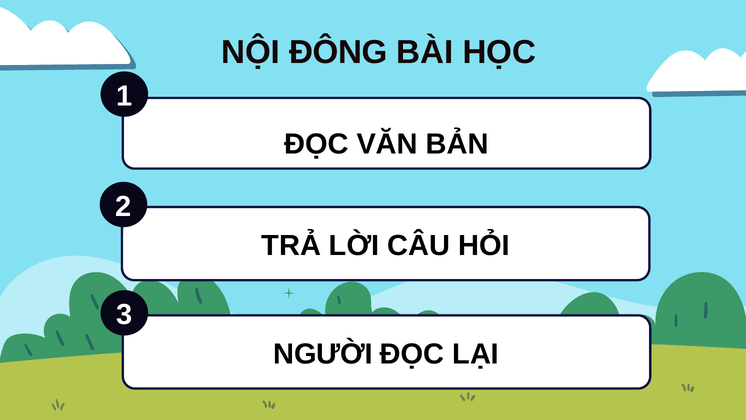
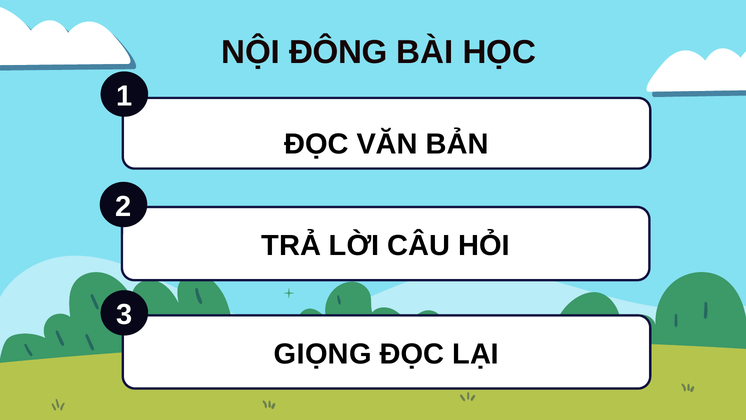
NGƯỜI: NGƯỜI -> GIỌNG
